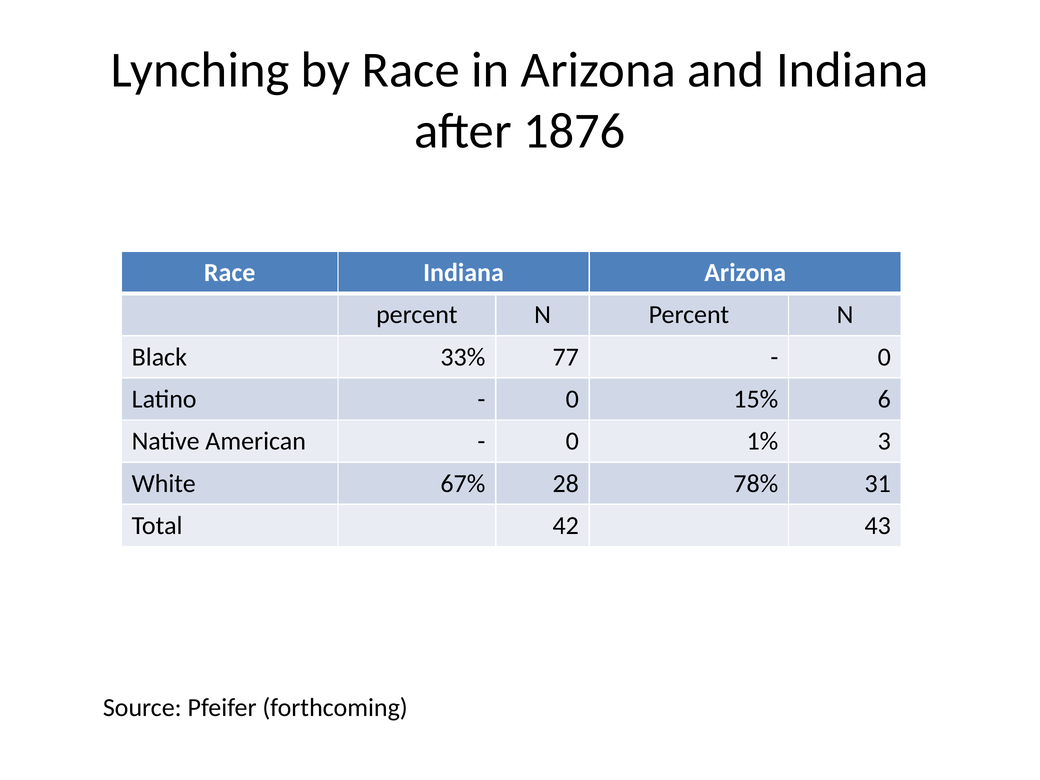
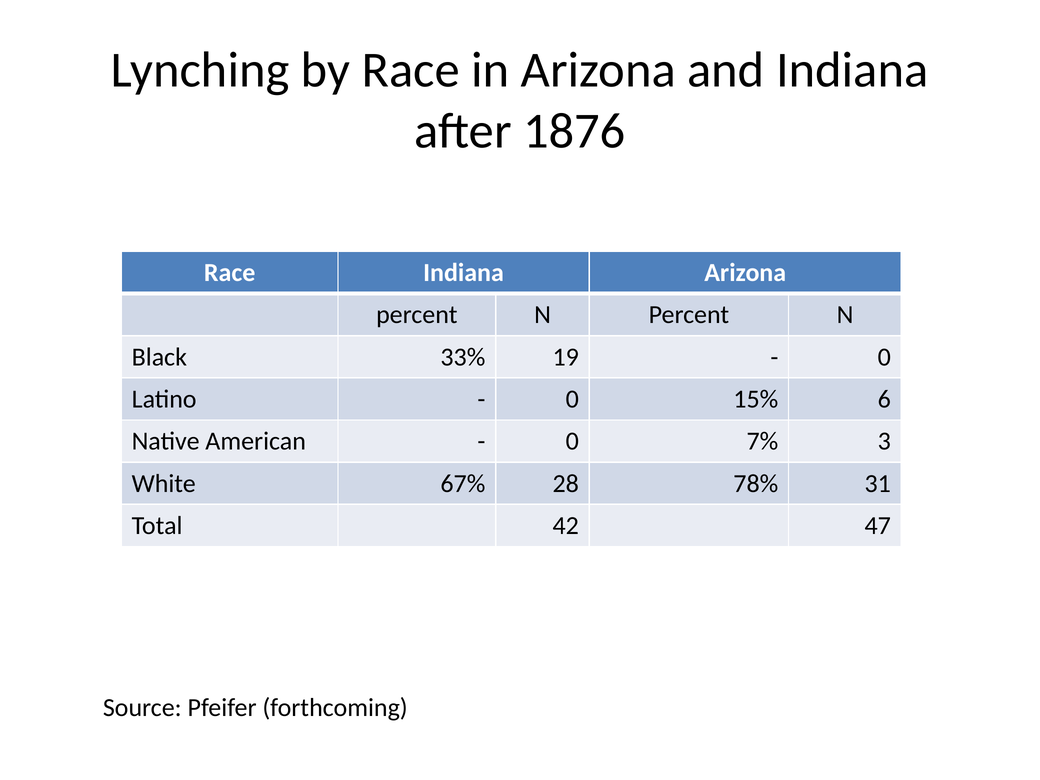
77: 77 -> 19
1%: 1% -> 7%
43: 43 -> 47
